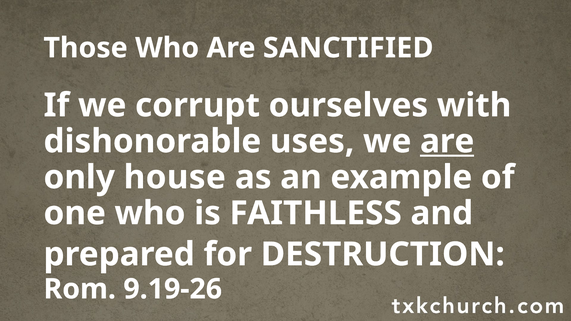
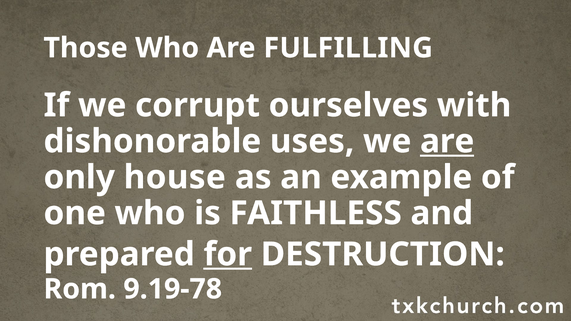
SANCTIFIED: SANCTIFIED -> FULFILLING
for underline: none -> present
9.19-26: 9.19-26 -> 9.19-78
